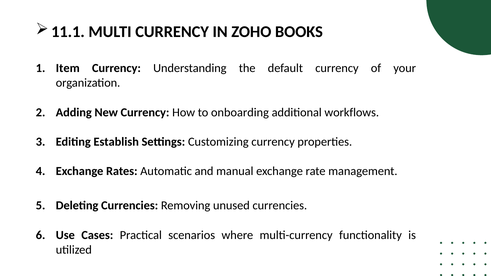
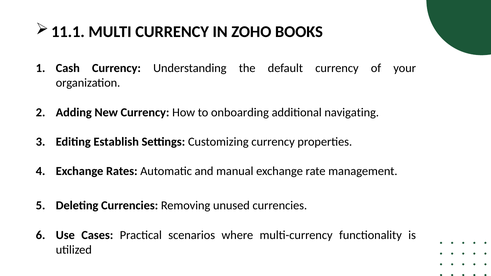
Item: Item -> Cash
workflows: workflows -> navigating
